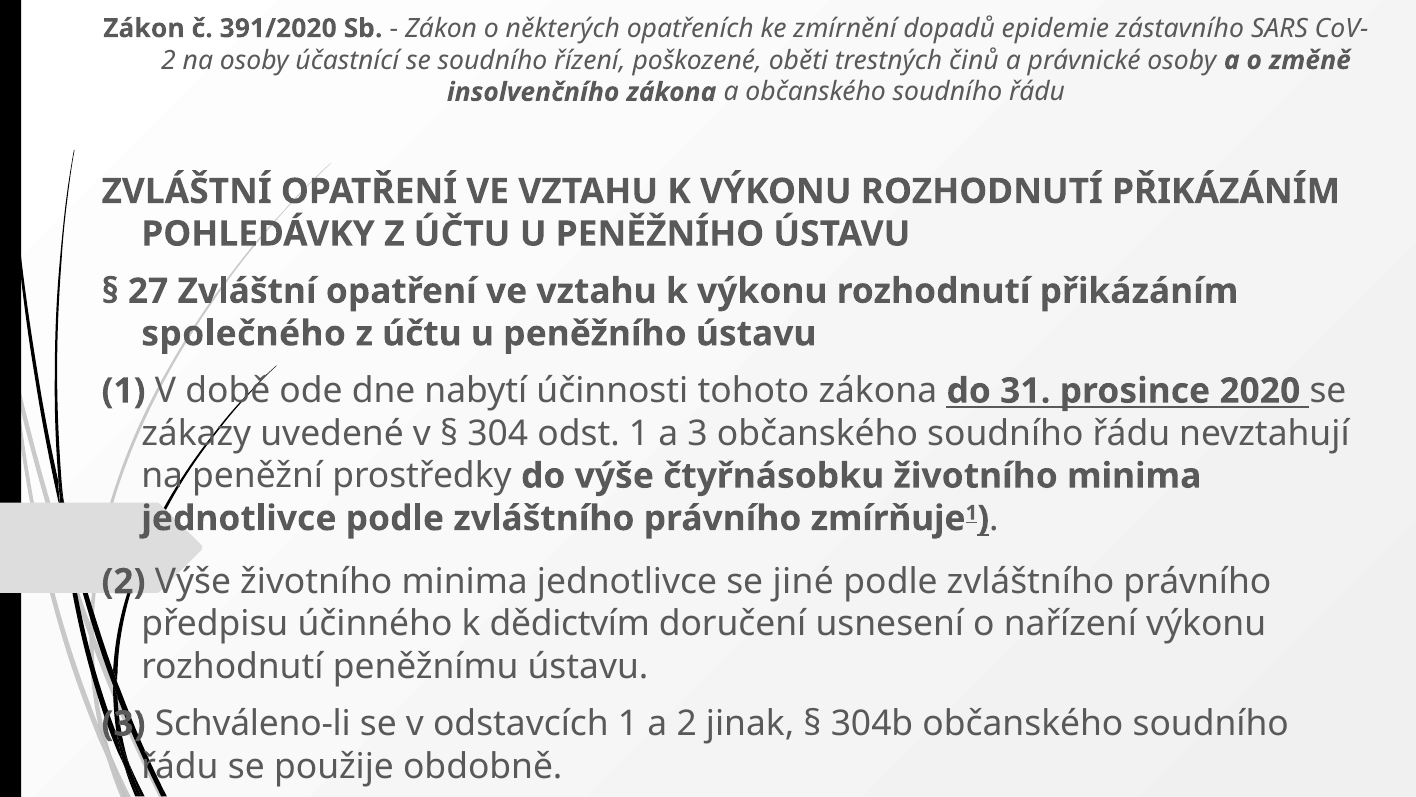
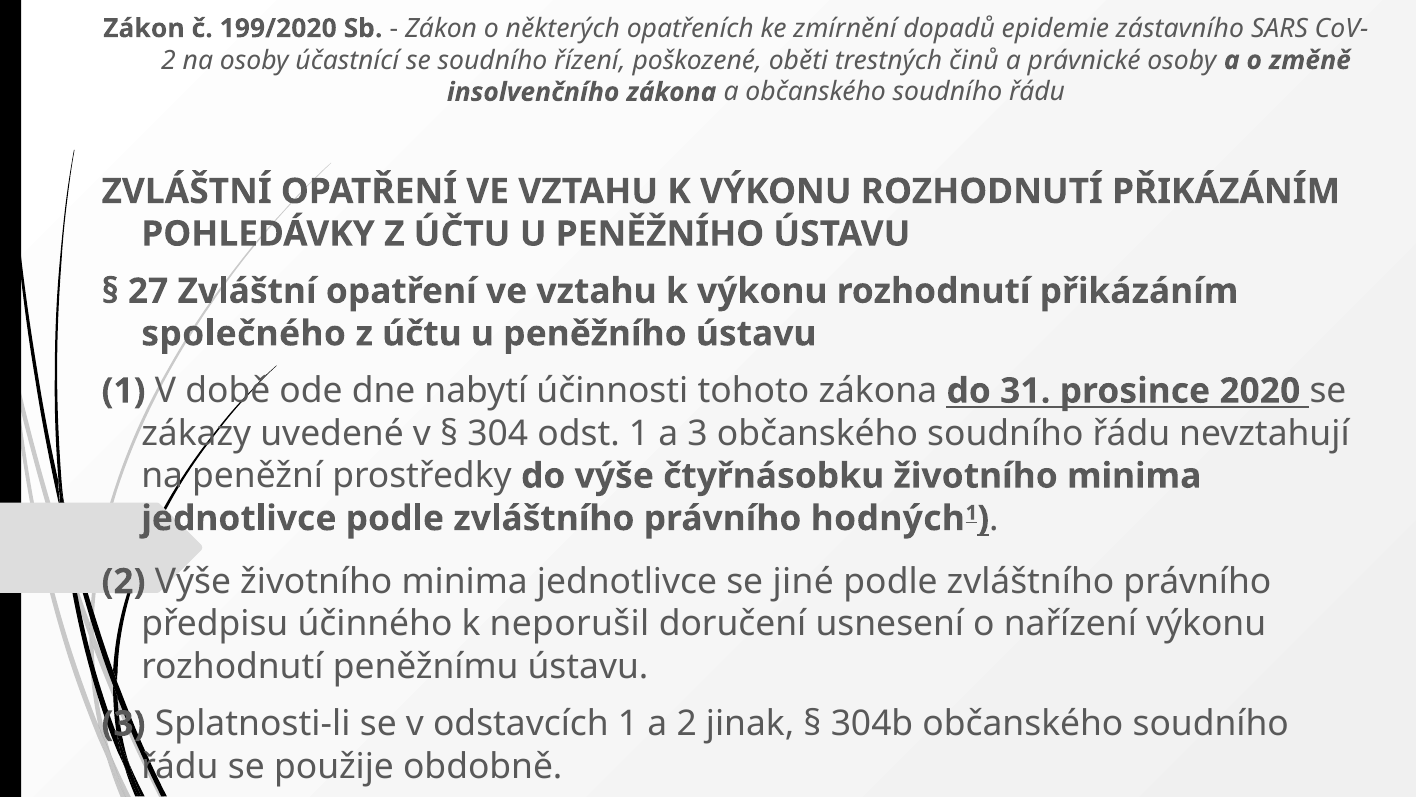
391/2020: 391/2020 -> 199/2020
zmírňuje: zmírňuje -> hodných
dědictvím: dědictvím -> neporušil
Schváleno-li: Schváleno-li -> Splatnosti-li
